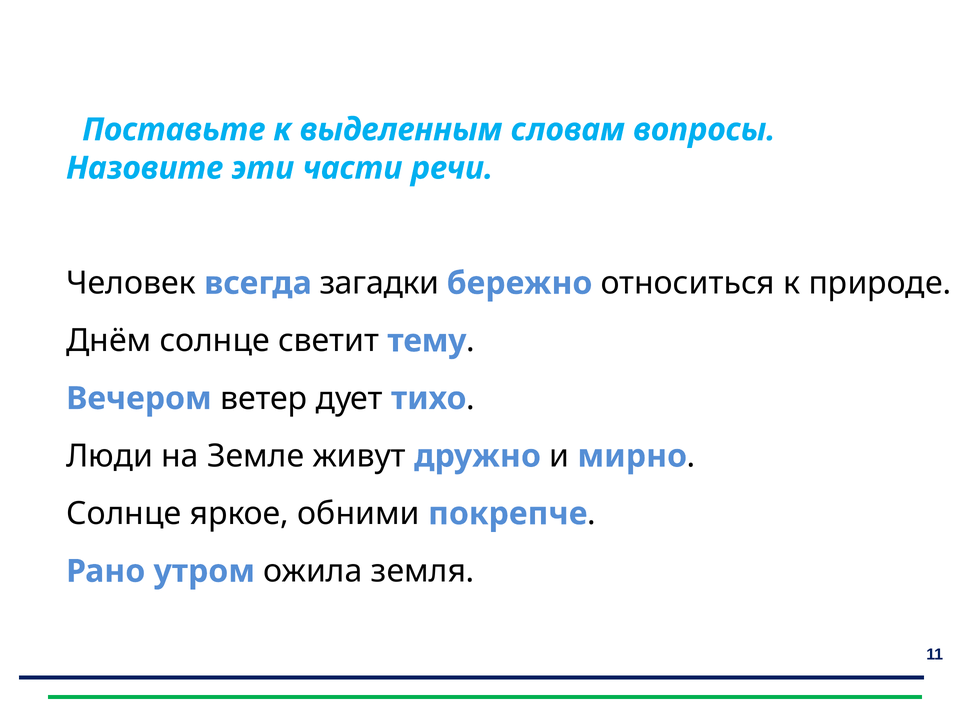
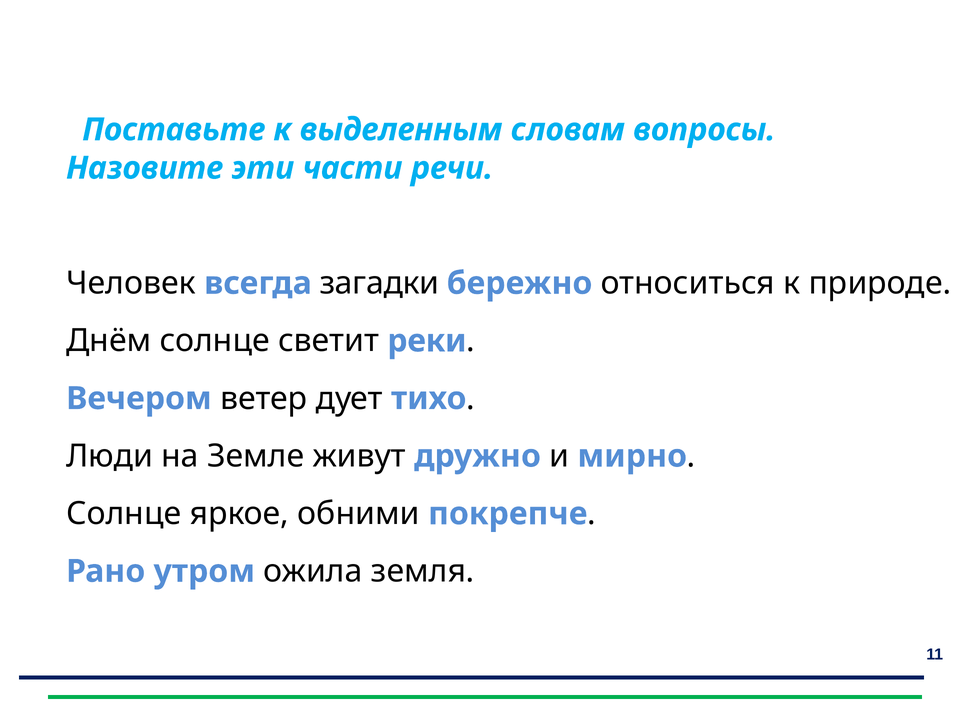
тему: тему -> реки
